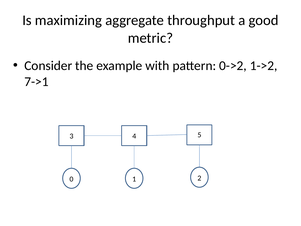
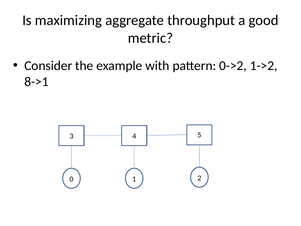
7->1: 7->1 -> 8->1
